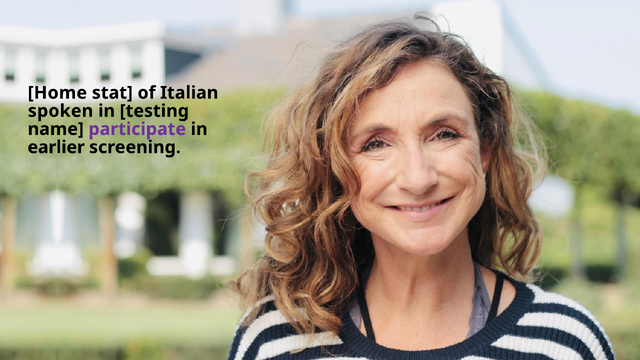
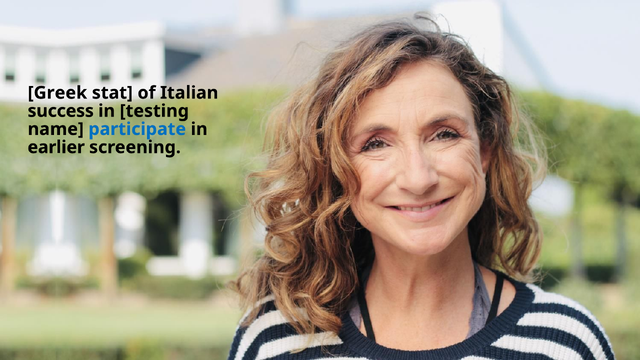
Home: Home -> Greek
spoken: spoken -> success
participate colour: purple -> blue
